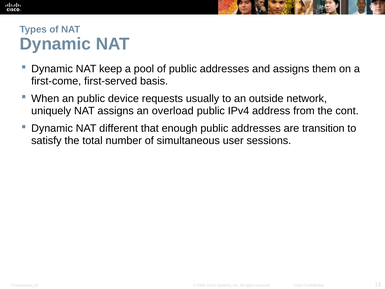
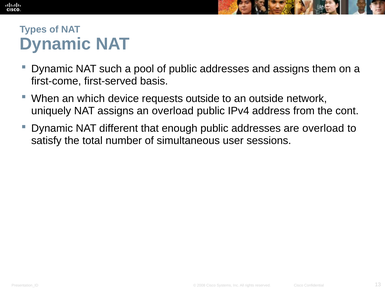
keep: keep -> such
an public: public -> which
requests usually: usually -> outside
are transition: transition -> overload
